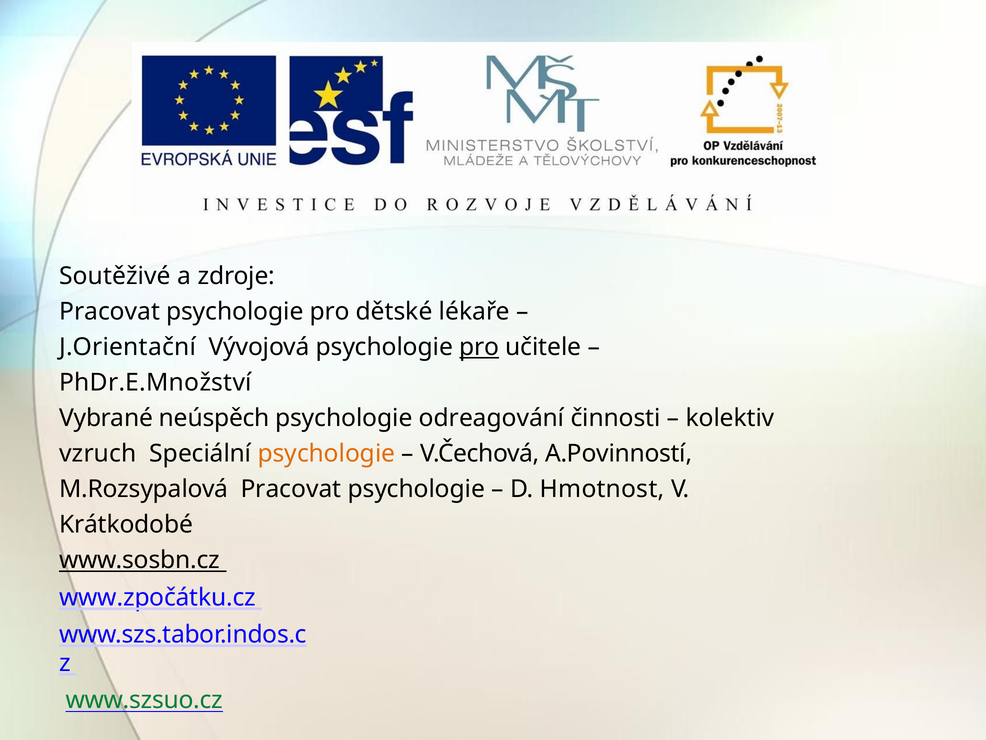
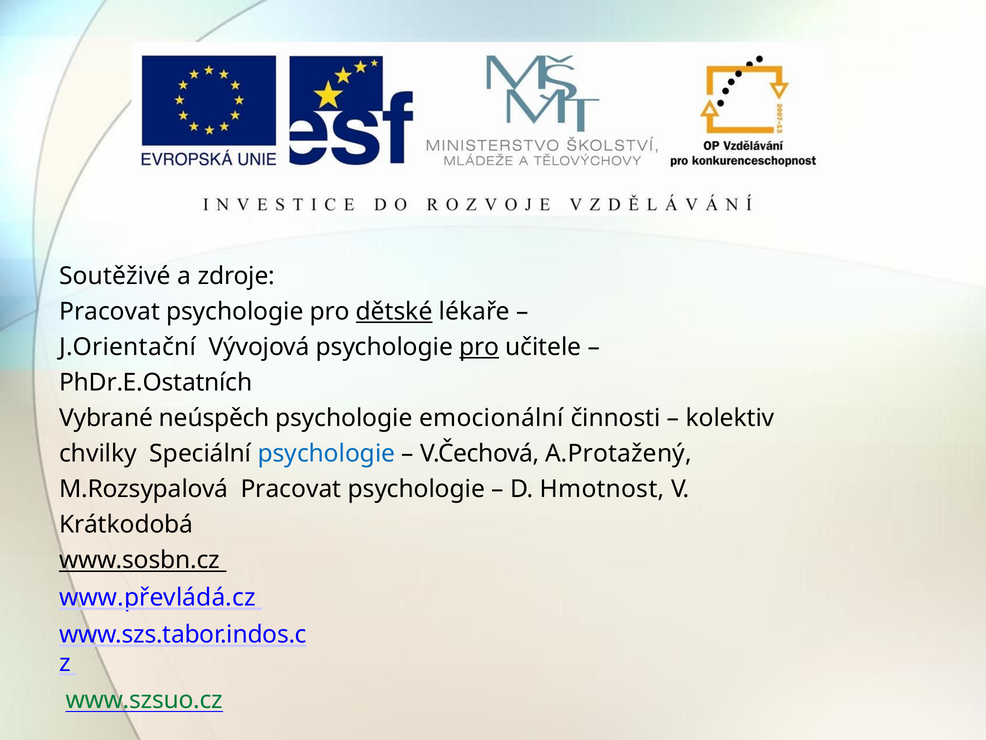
dětské underline: none -> present
PhDr.E.Množství: PhDr.E.Množství -> PhDr.E.Ostatních
odreagování: odreagování -> emocionální
vzruch: vzruch -> chvilky
psychologie at (326, 453) colour: orange -> blue
A.Povinností: A.Povinností -> A.Protažený
Krátkodobé: Krátkodobé -> Krátkodobá
www.zpočátku.cz: www.zpočátku.cz -> www.převládá.cz
